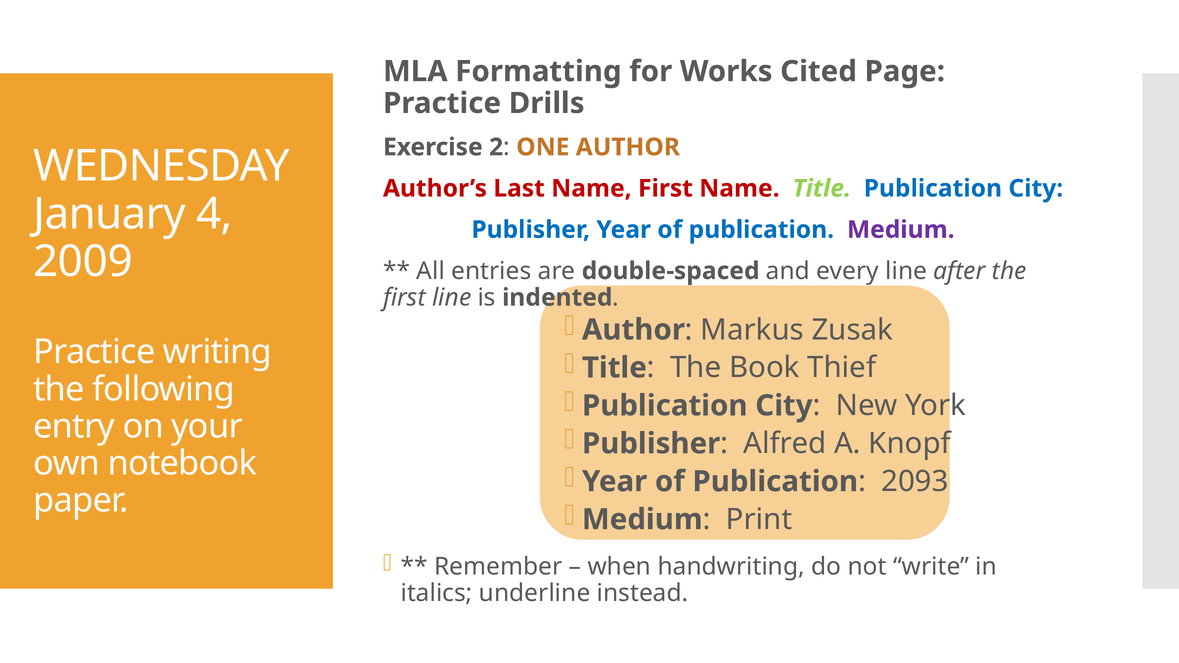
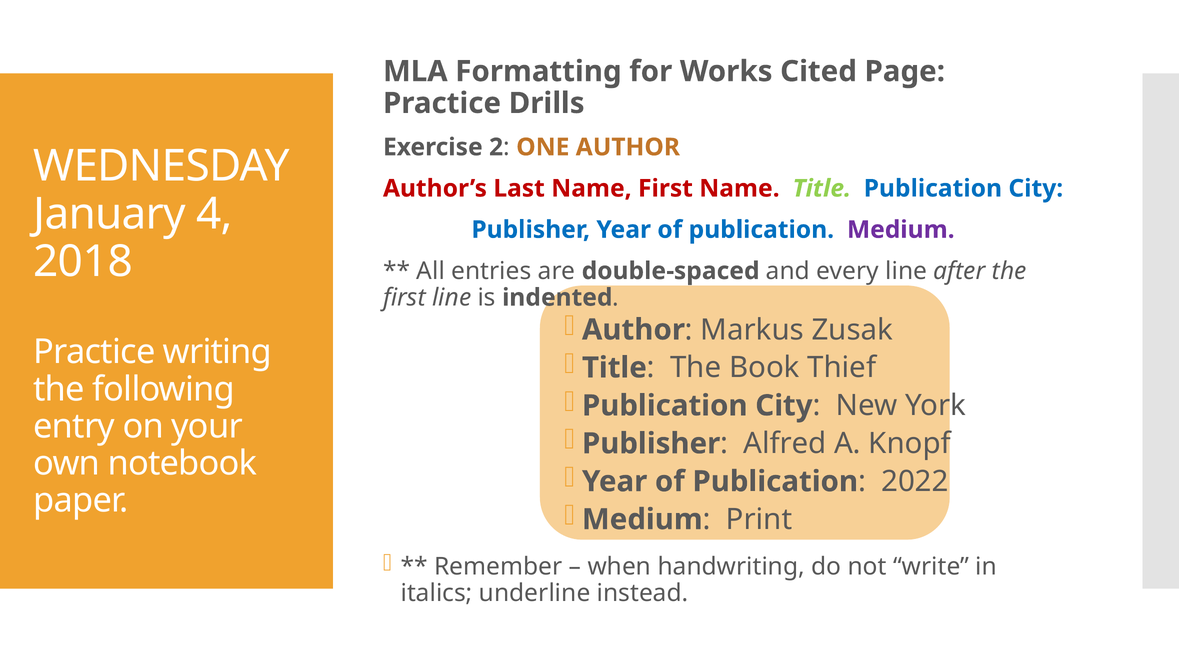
2009: 2009 -> 2018
2093: 2093 -> 2022
